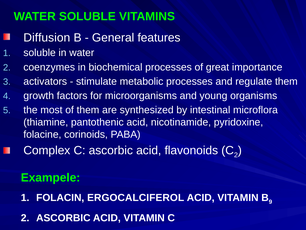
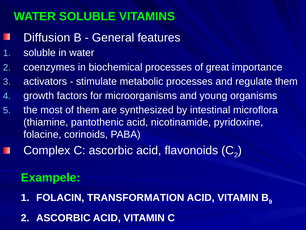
ERGOCALCIFEROL: ERGOCALCIFEROL -> TRANSFORMATION
